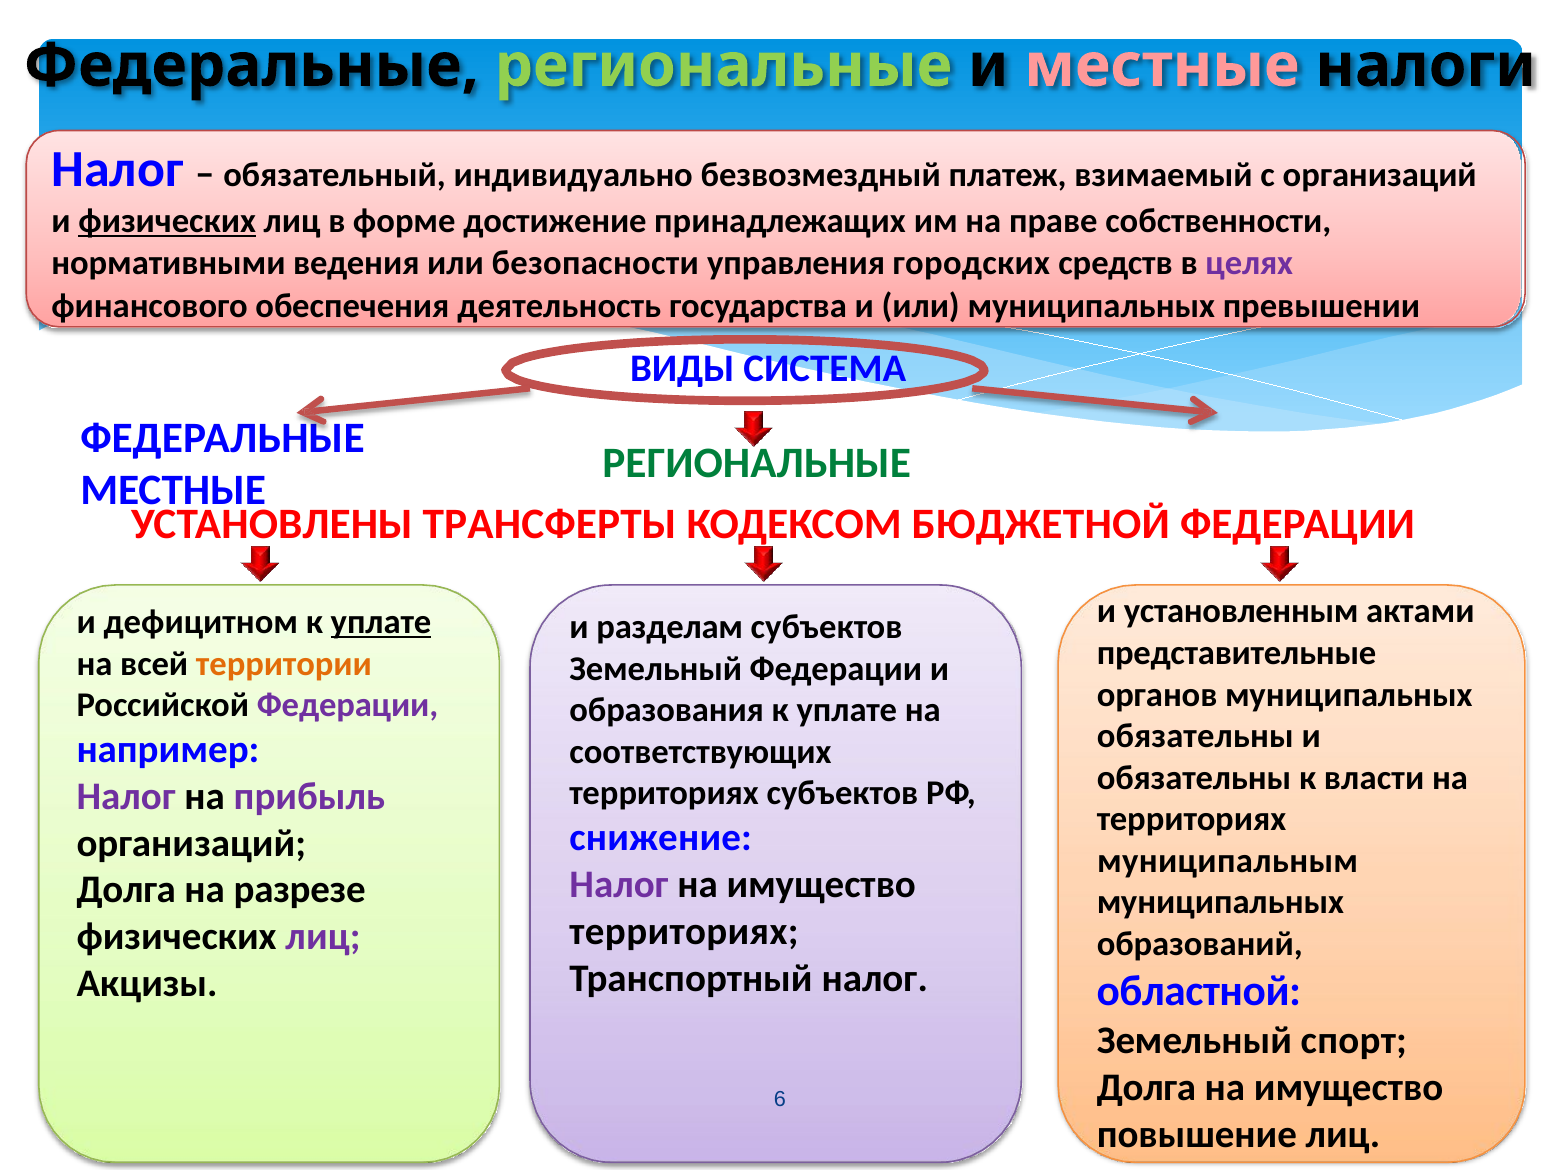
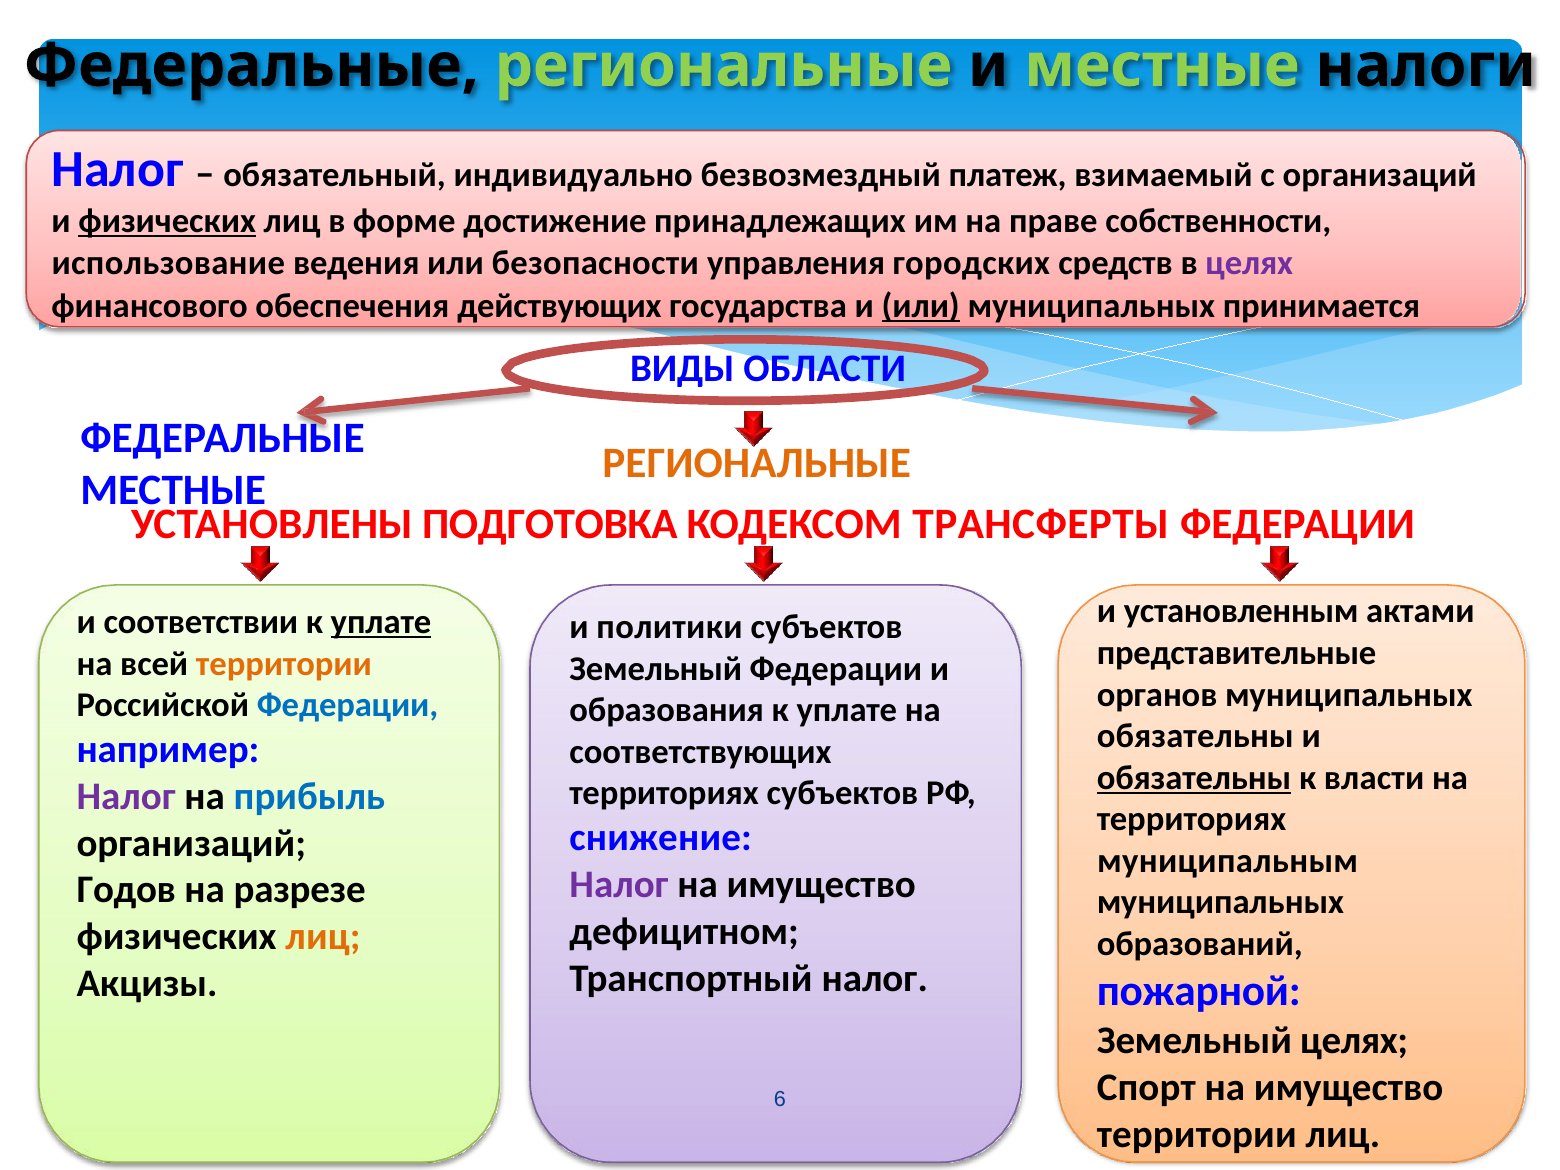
местные at (1162, 66) colour: pink -> light green
нормативными: нормативными -> использование
деятельность: деятельность -> действующих
или at (921, 306) underline: none -> present
превышении: превышении -> принимается
СИСТЕМА: СИСТЕМА -> ОБЛАСТИ
РЕГИОНАЛЬНЫЕ at (757, 463) colour: green -> orange
ТРАНСФЕРТЫ: ТРАНСФЕРТЫ -> ПОДГОТОВКА
БЮДЖЕТНОЙ: БЮДЖЕТНОЙ -> ТРАНСФЕРТЫ
дефицитном: дефицитном -> соответствии
разделам: разделам -> политики
Федерации at (348, 705) colour: purple -> blue
обязательны at (1194, 778) underline: none -> present
прибыль colour: purple -> blue
Долга at (126, 890): Долга -> Годов
территориях at (684, 932): территориях -> дефицитном
лиц at (323, 937) colour: purple -> orange
областной: областной -> пожарной
спорт at (1354, 1041): спорт -> целях
Долга at (1146, 1087): Долга -> Спорт
повышение at (1197, 1134): повышение -> территории
